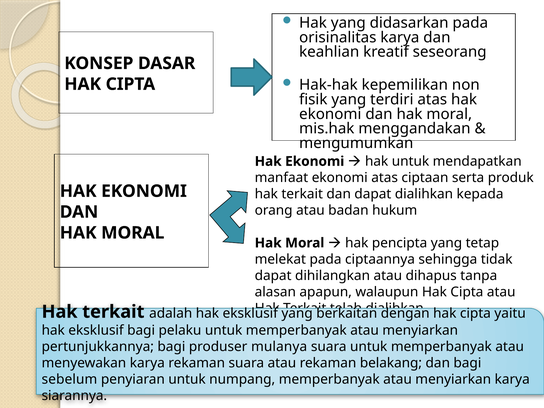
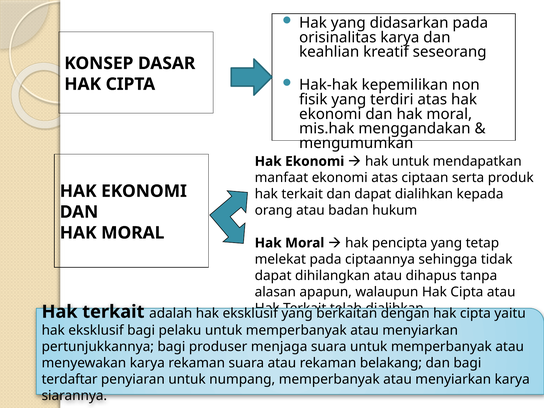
mulanya: mulanya -> menjaga
sebelum: sebelum -> terdaftar
